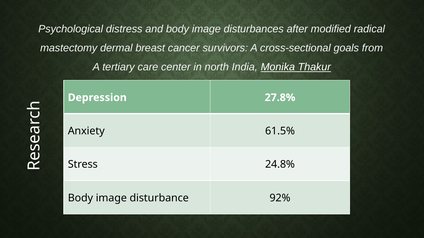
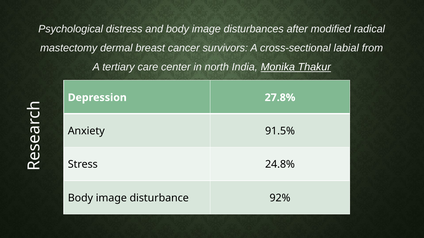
goals: goals -> labial
61.5%: 61.5% -> 91.5%
